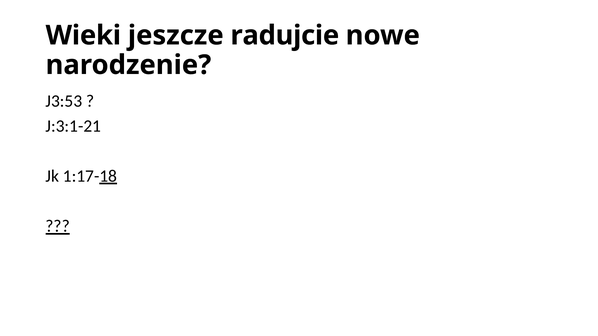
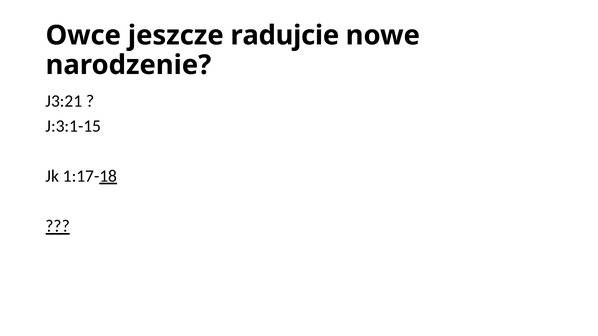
Wieki: Wieki -> Owce
J3:53: J3:53 -> J3:21
J:3:1-21: J:3:1-21 -> J:3:1-15
